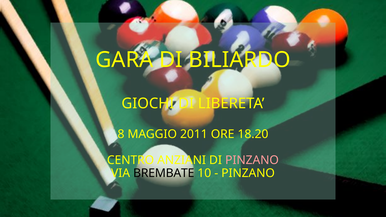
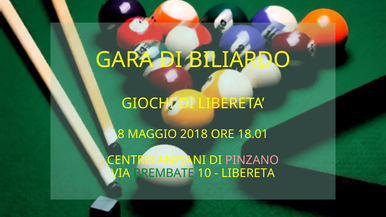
2011: 2011 -> 2018
18.20: 18.20 -> 18.01
BREMBATE colour: black -> green
PINZANO at (248, 173): PINZANO -> LIBERETA
